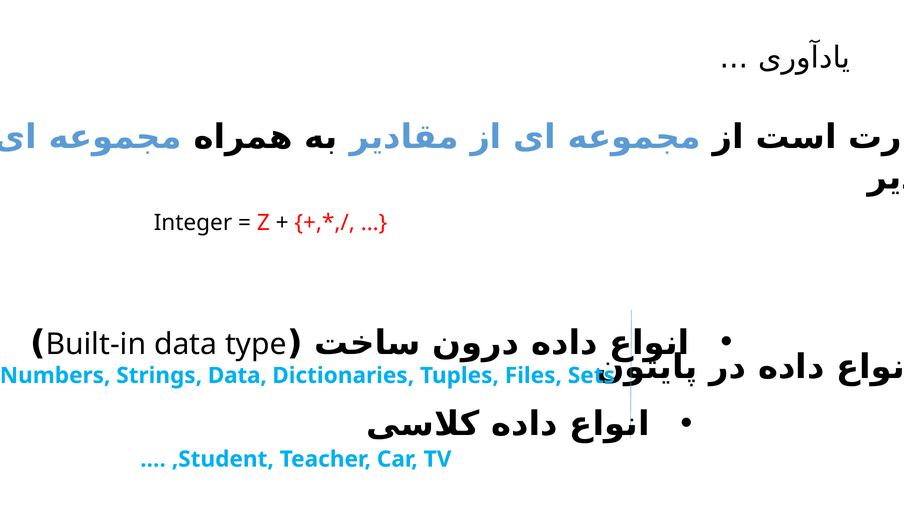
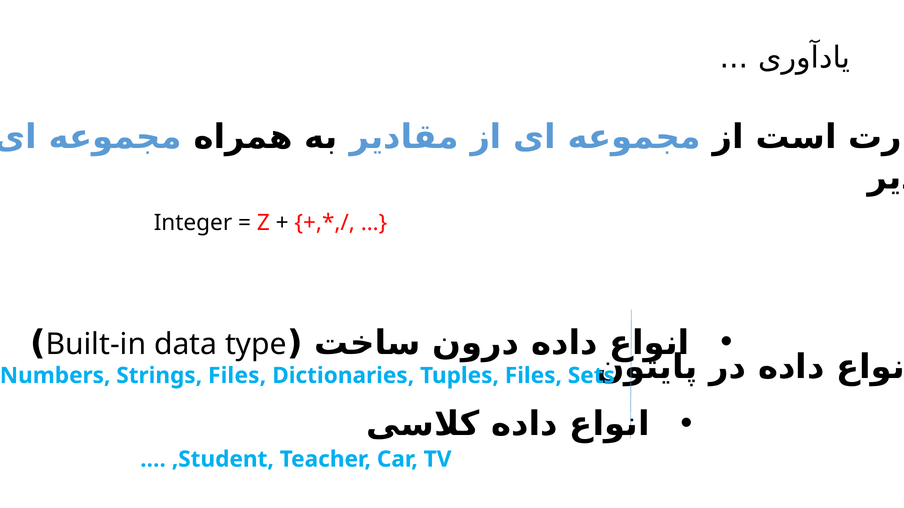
Strings Data: Data -> Files
